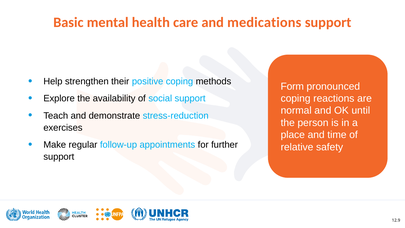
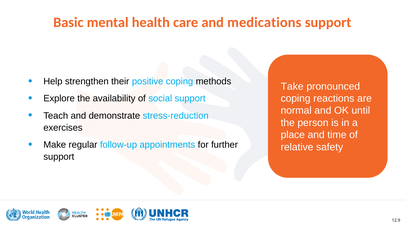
Form: Form -> Take
